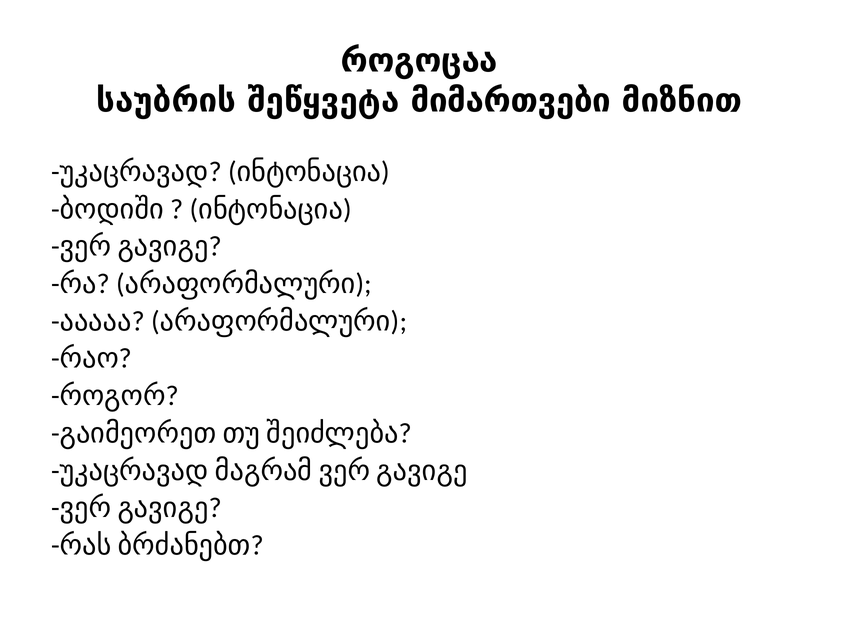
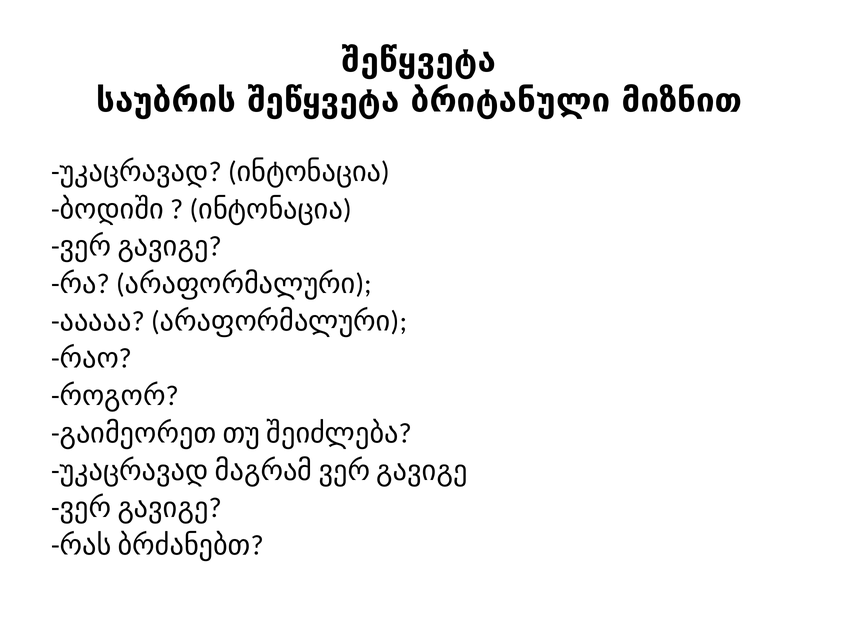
როგოცაა at (419, 61): როგოცაა -> შეწყვეტა
მიმართვები: მიმართვები -> ბრიტანული
